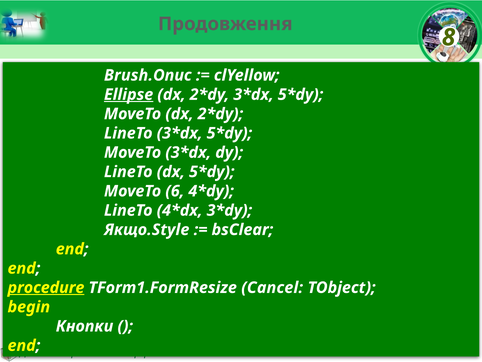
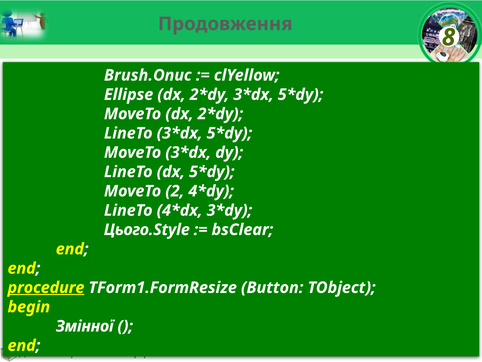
Ellipse underline: present -> none
6: 6 -> 2
Якщо.Style: Якщо.Style -> Цього.Style
Cancel: Cancel -> Button
Кнопки: Кнопки -> Змінної
